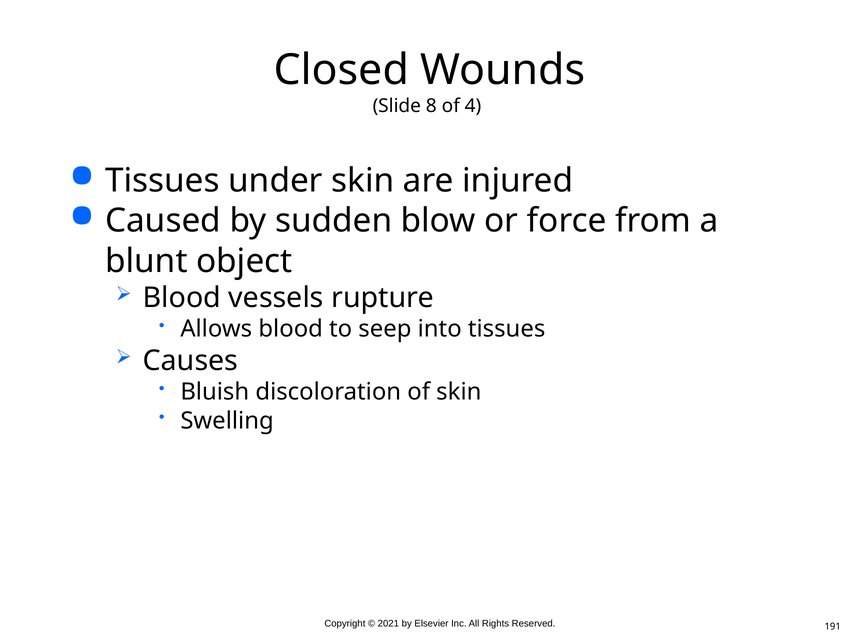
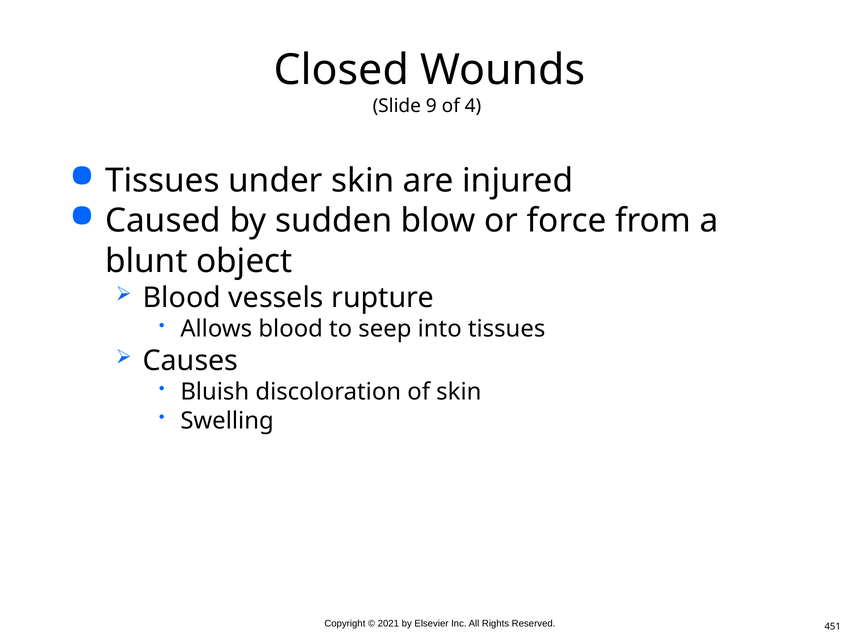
8: 8 -> 9
191: 191 -> 451
